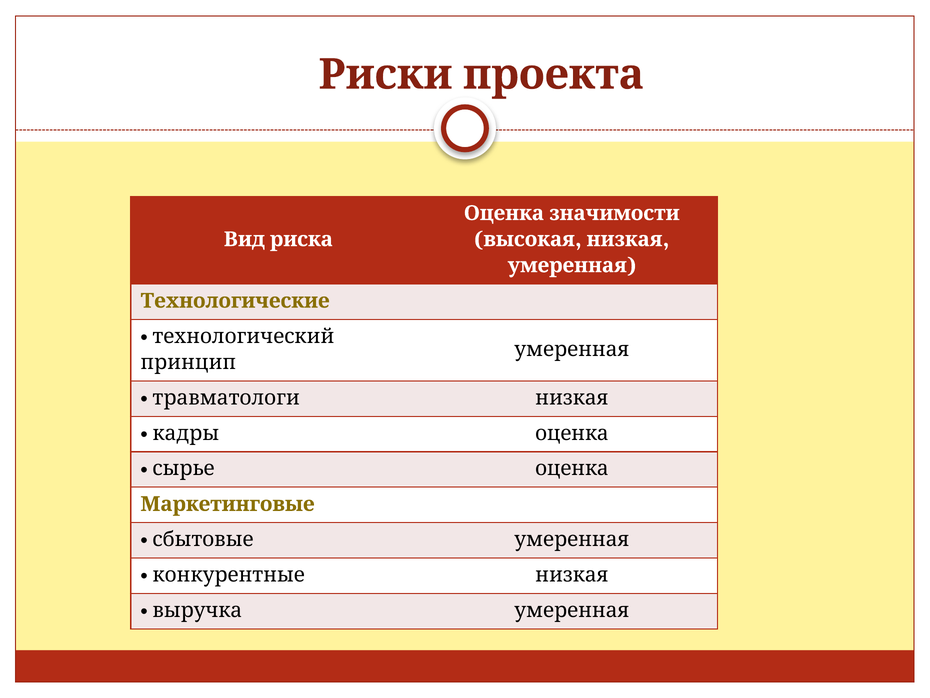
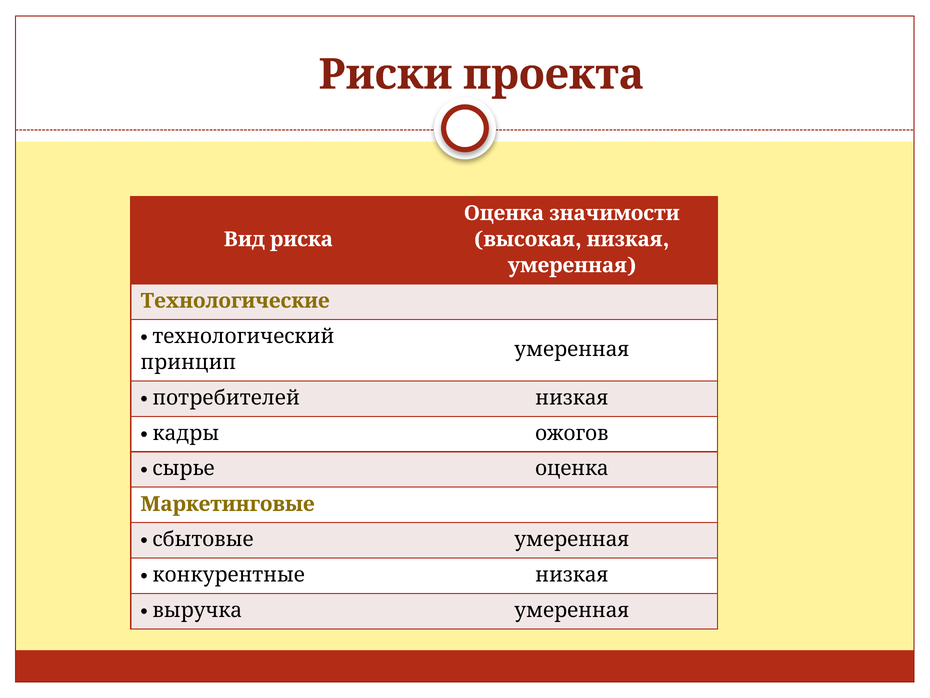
травматологи: травматологи -> потребителей
кадры оценка: оценка -> ожогов
